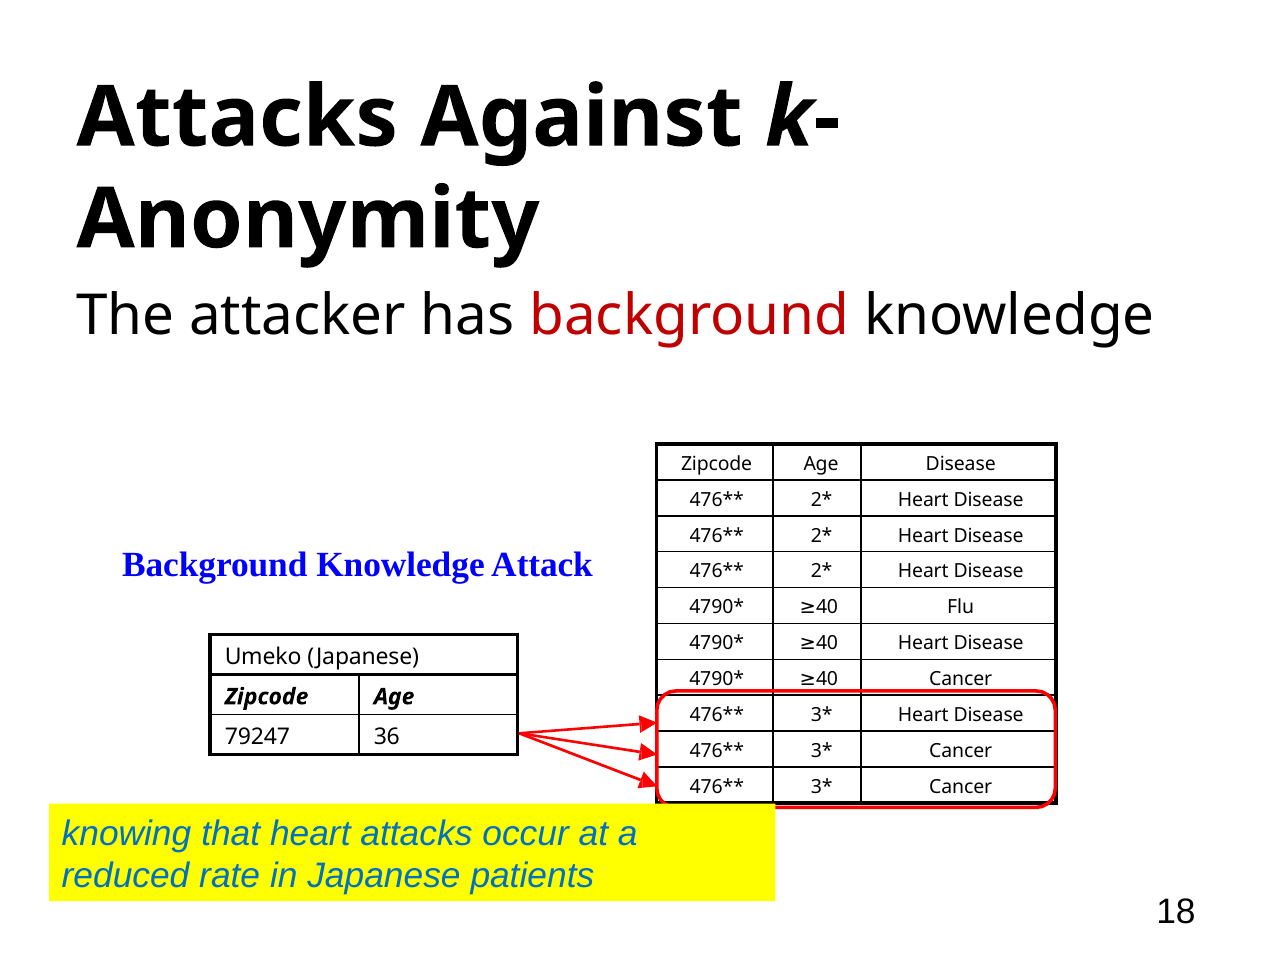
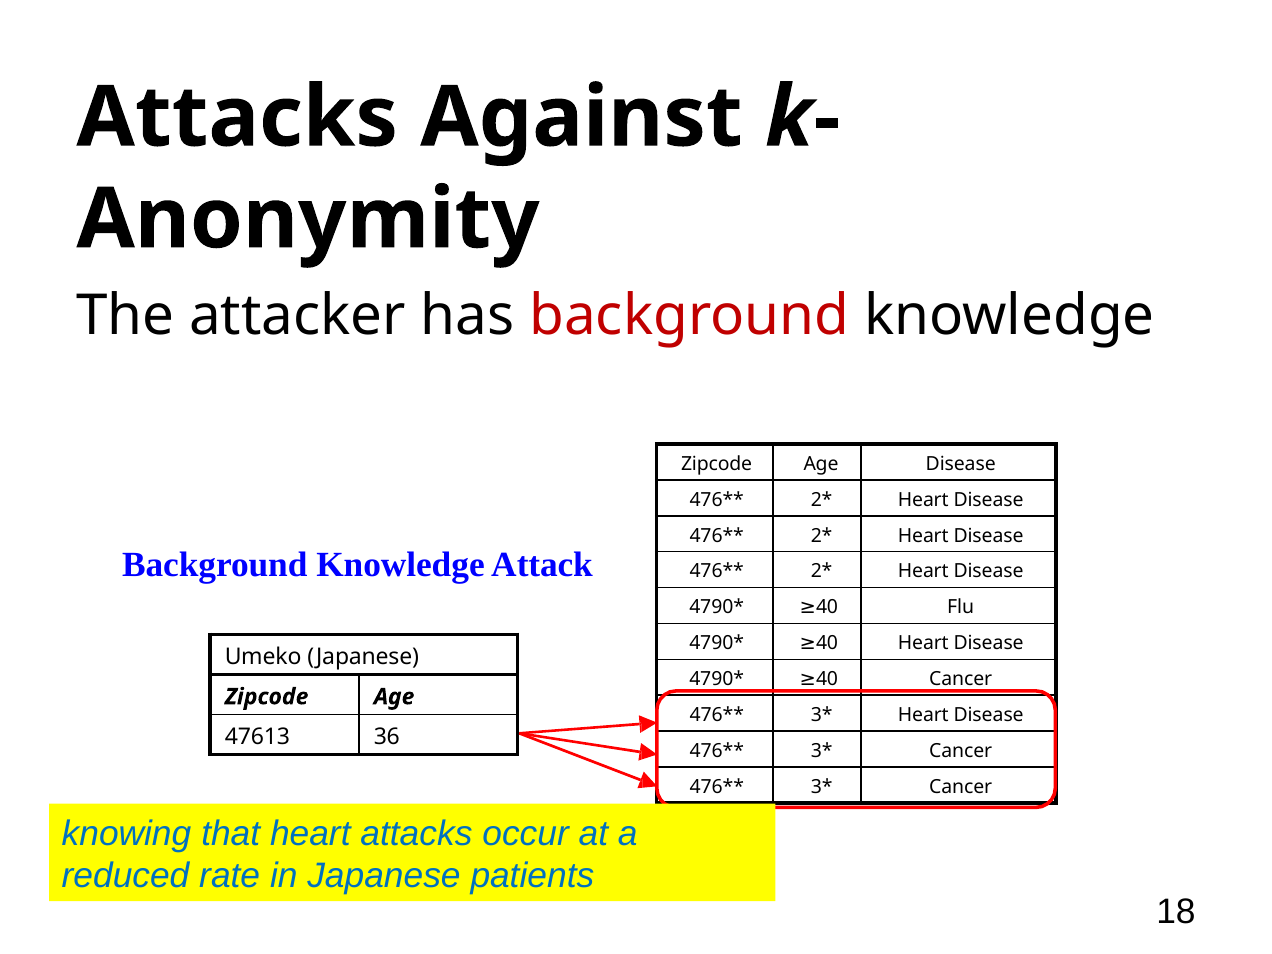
79247: 79247 -> 47613
